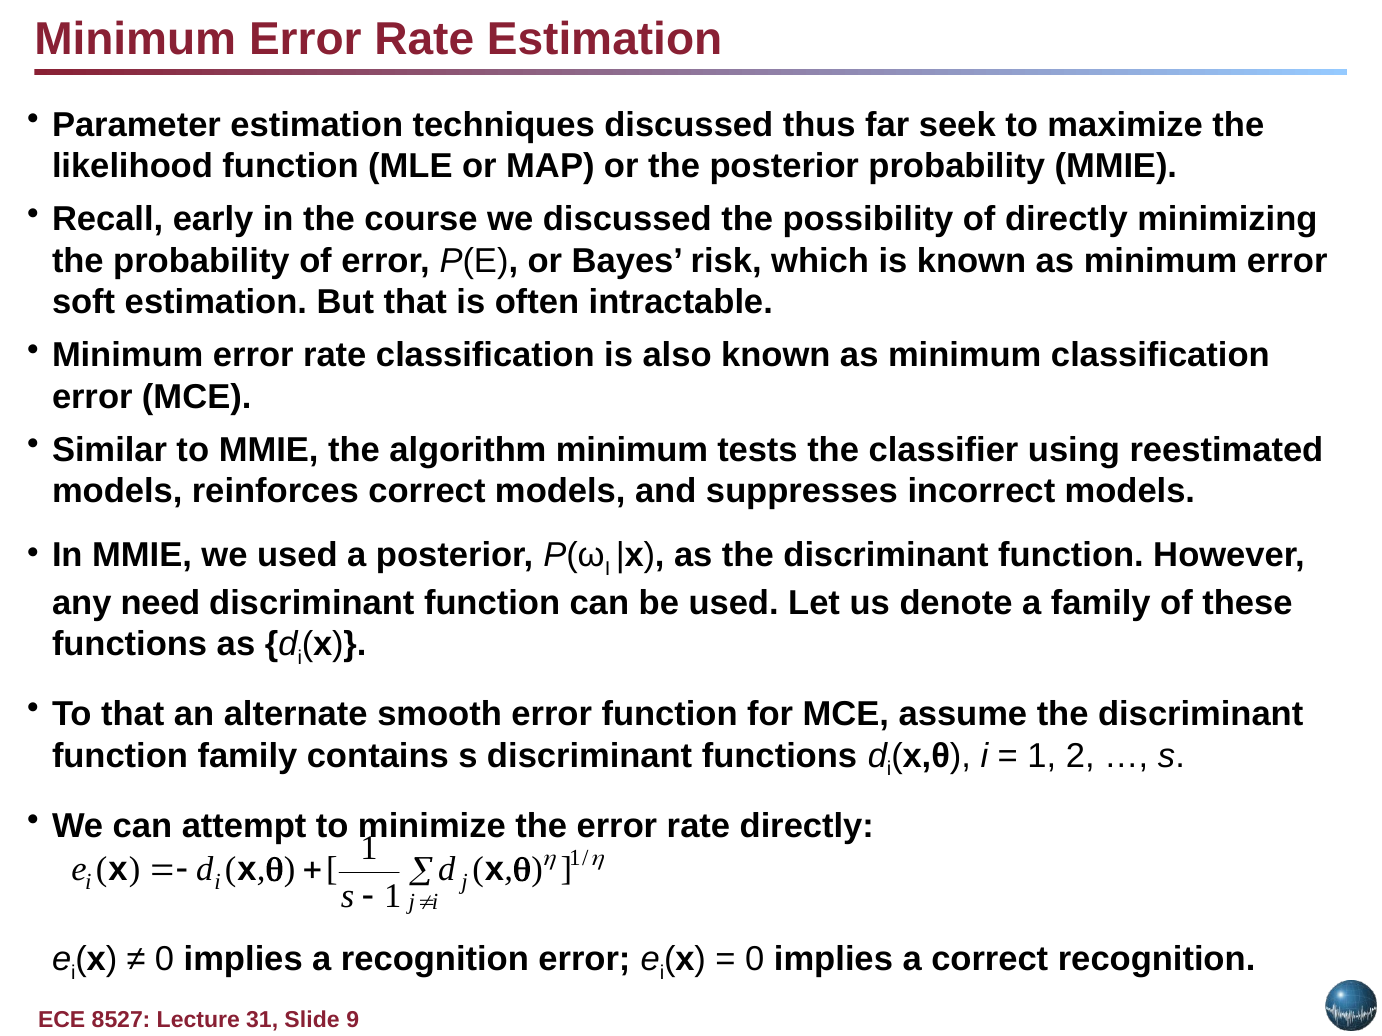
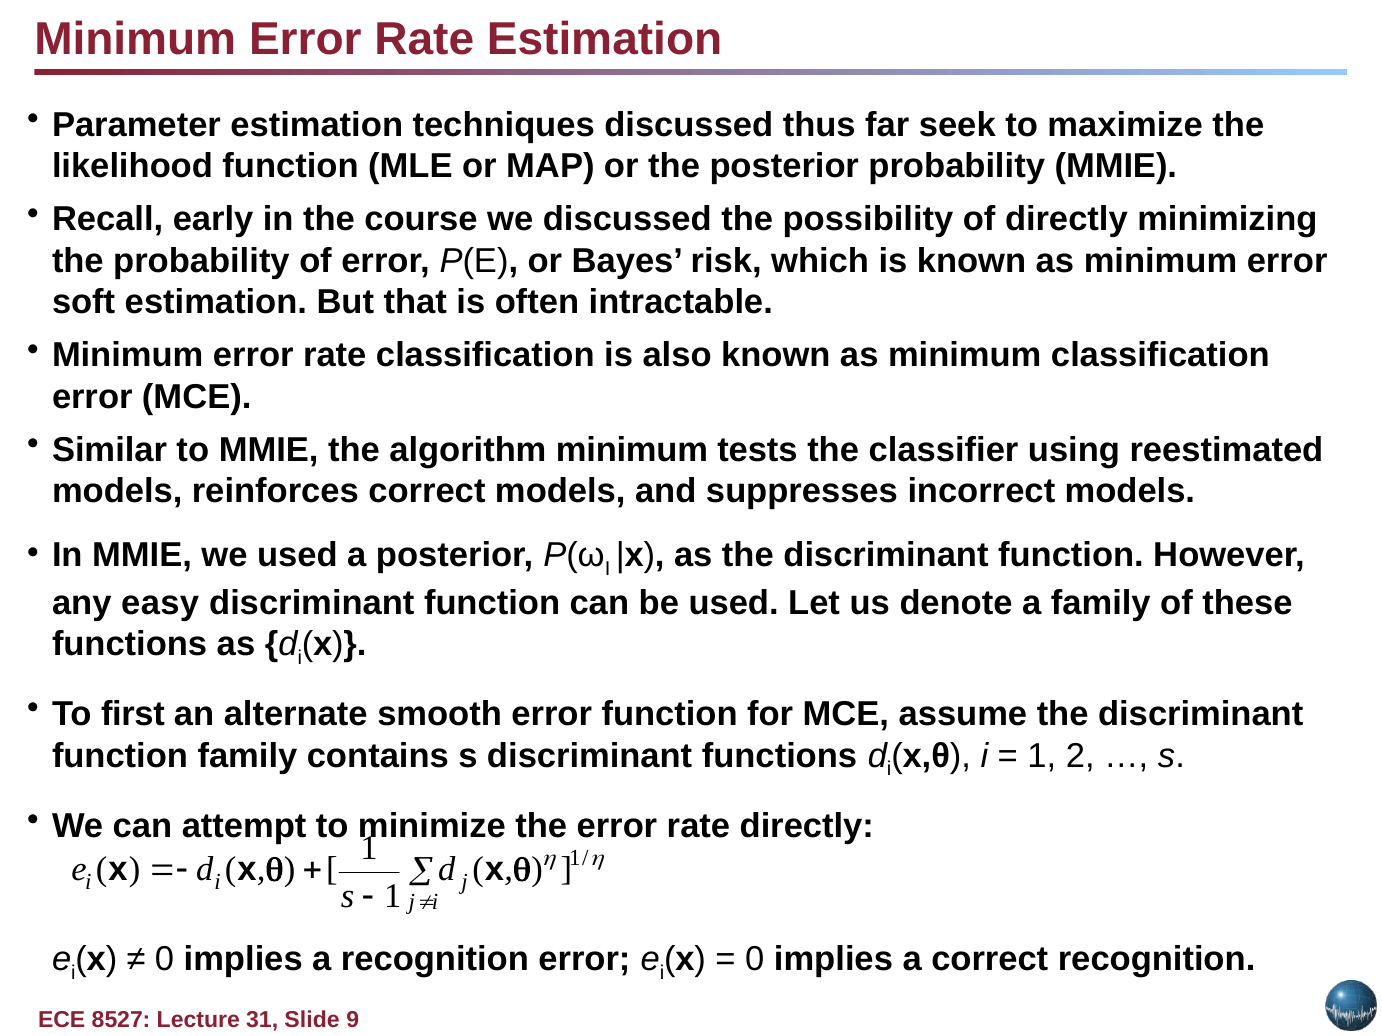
need: need -> easy
To that: that -> first
